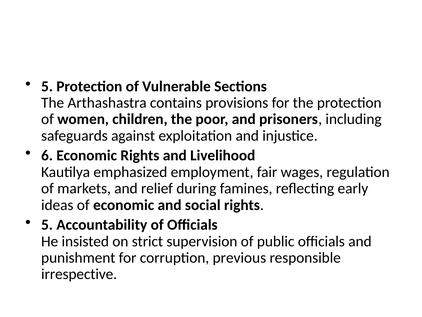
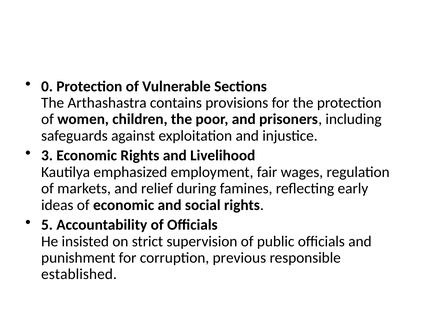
5 at (47, 86): 5 -> 0
6: 6 -> 3
irrespective: irrespective -> established
